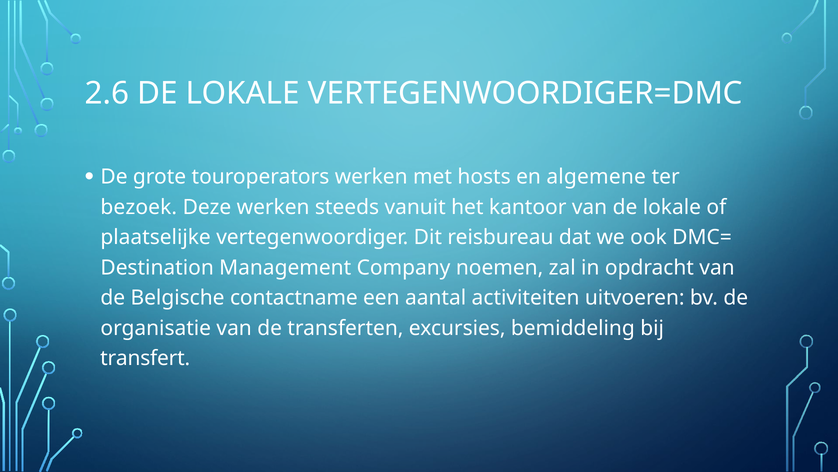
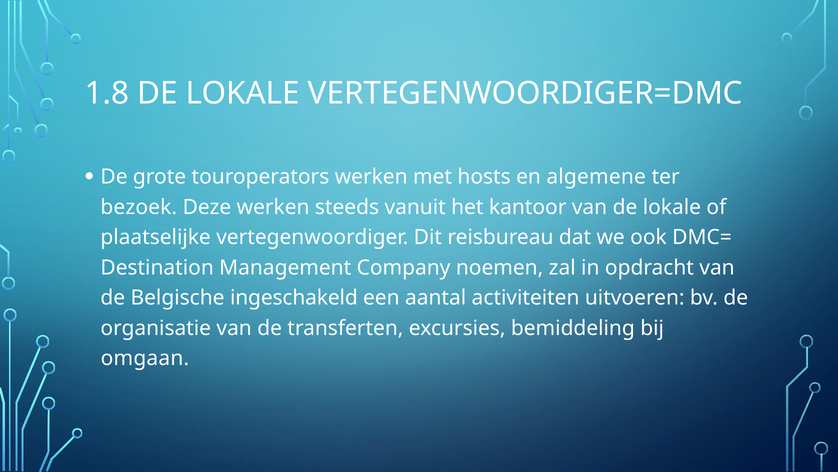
2.6: 2.6 -> 1.8
contactname: contactname -> ingeschakeld
transfert: transfert -> omgaan
